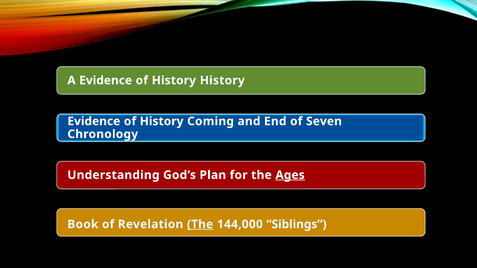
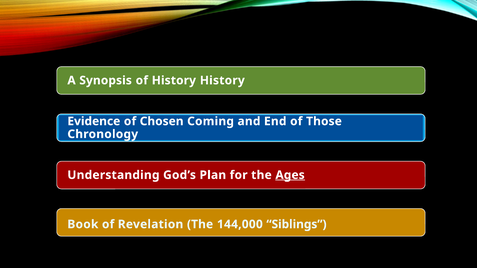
A Evidence: Evidence -> Synopsis
History at (162, 121): History -> Chosen
Seven: Seven -> Those
The at (200, 225) underline: present -> none
